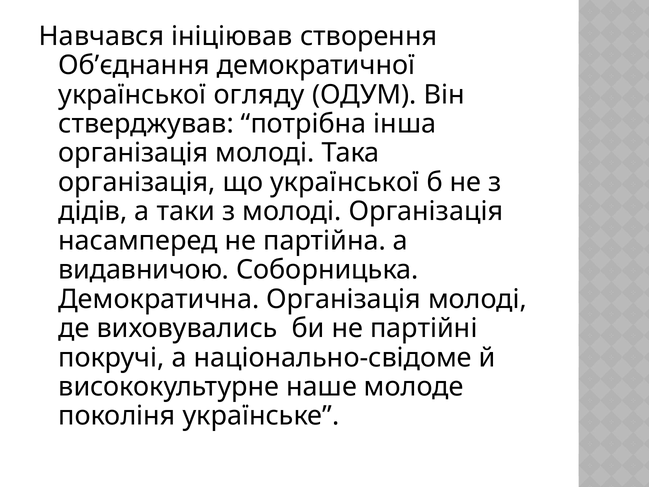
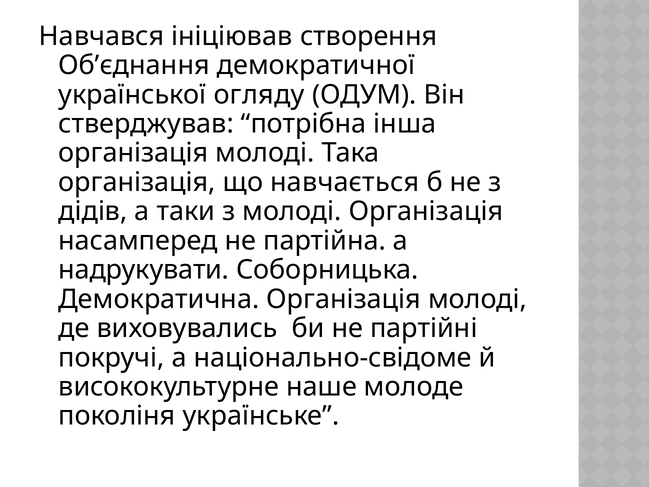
що української: української -> навчається
видавничою: видавничою -> надрукувати
